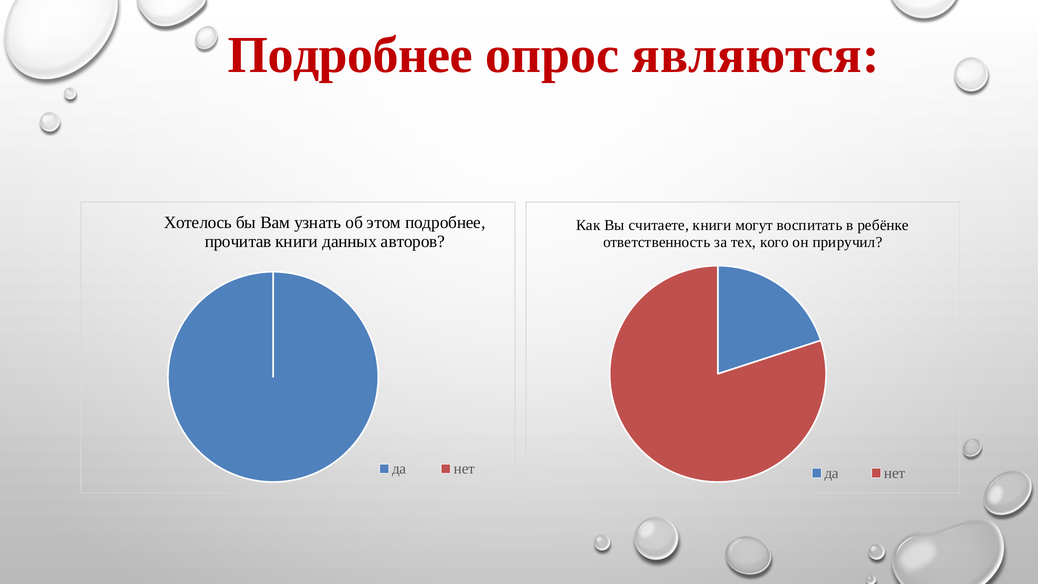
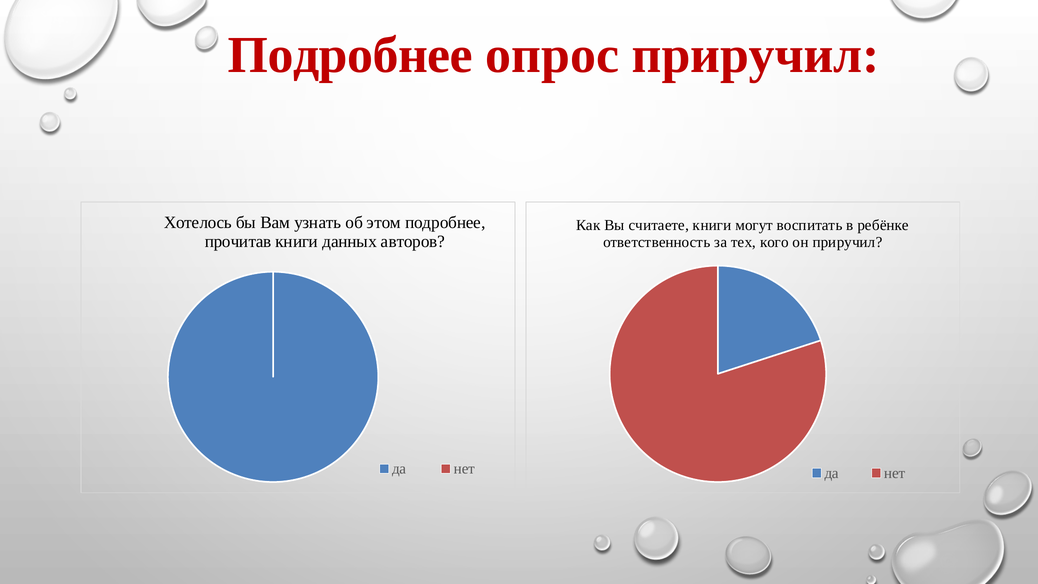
опрос являются: являются -> приручил
